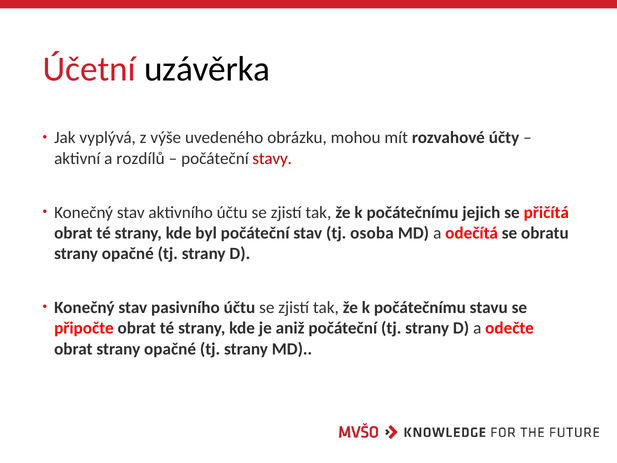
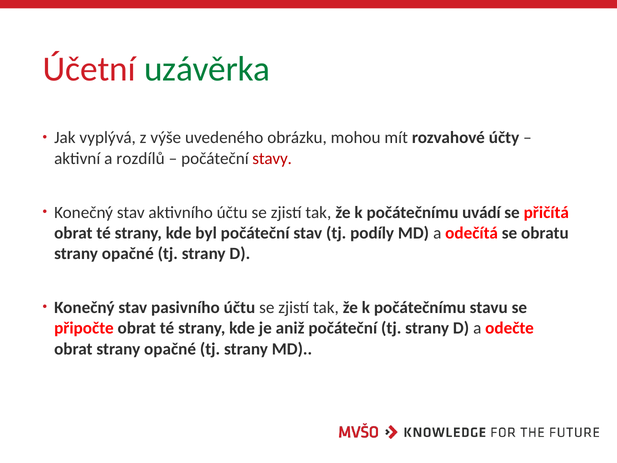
uzávěrka colour: black -> green
jejich: jejich -> uvádí
osoba: osoba -> podíly
